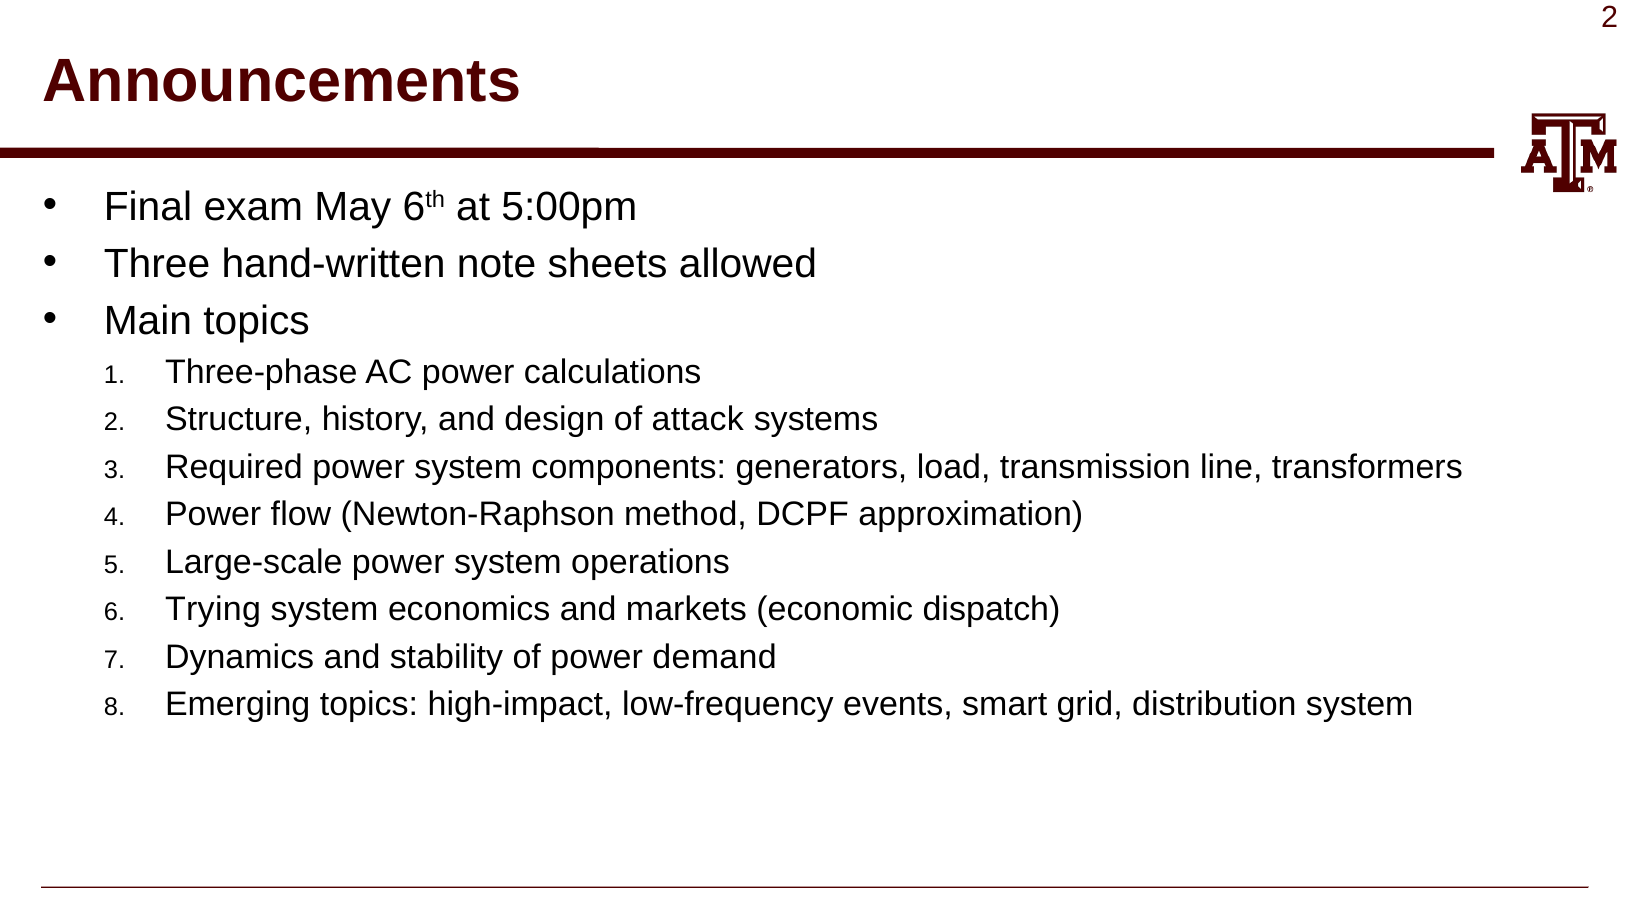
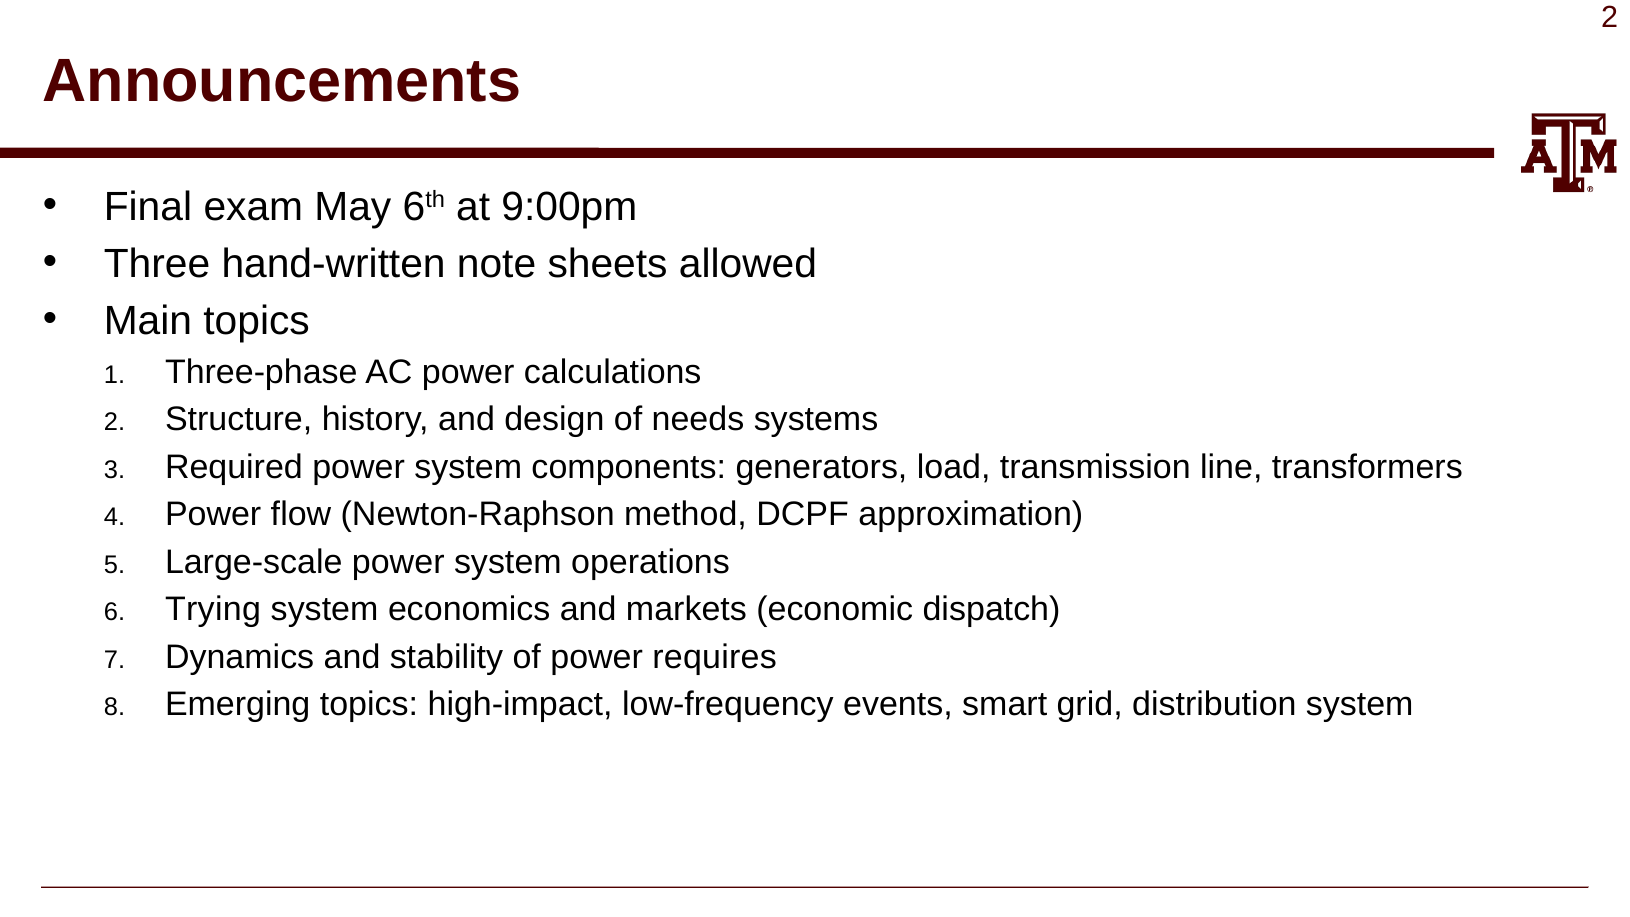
5:00pm: 5:00pm -> 9:00pm
attack: attack -> needs
demand: demand -> requires
